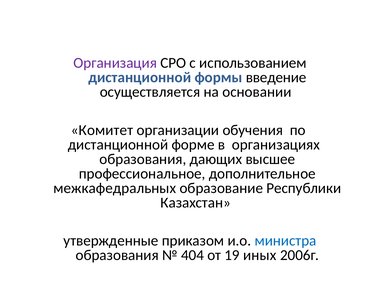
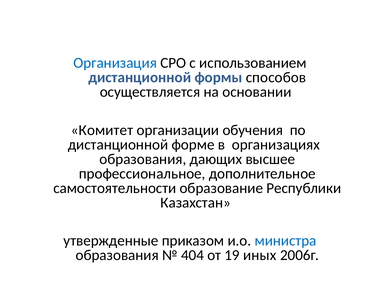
Организация colour: purple -> blue
введение: введение -> способов
межкафедральных: межкафедральных -> самостоятельности
